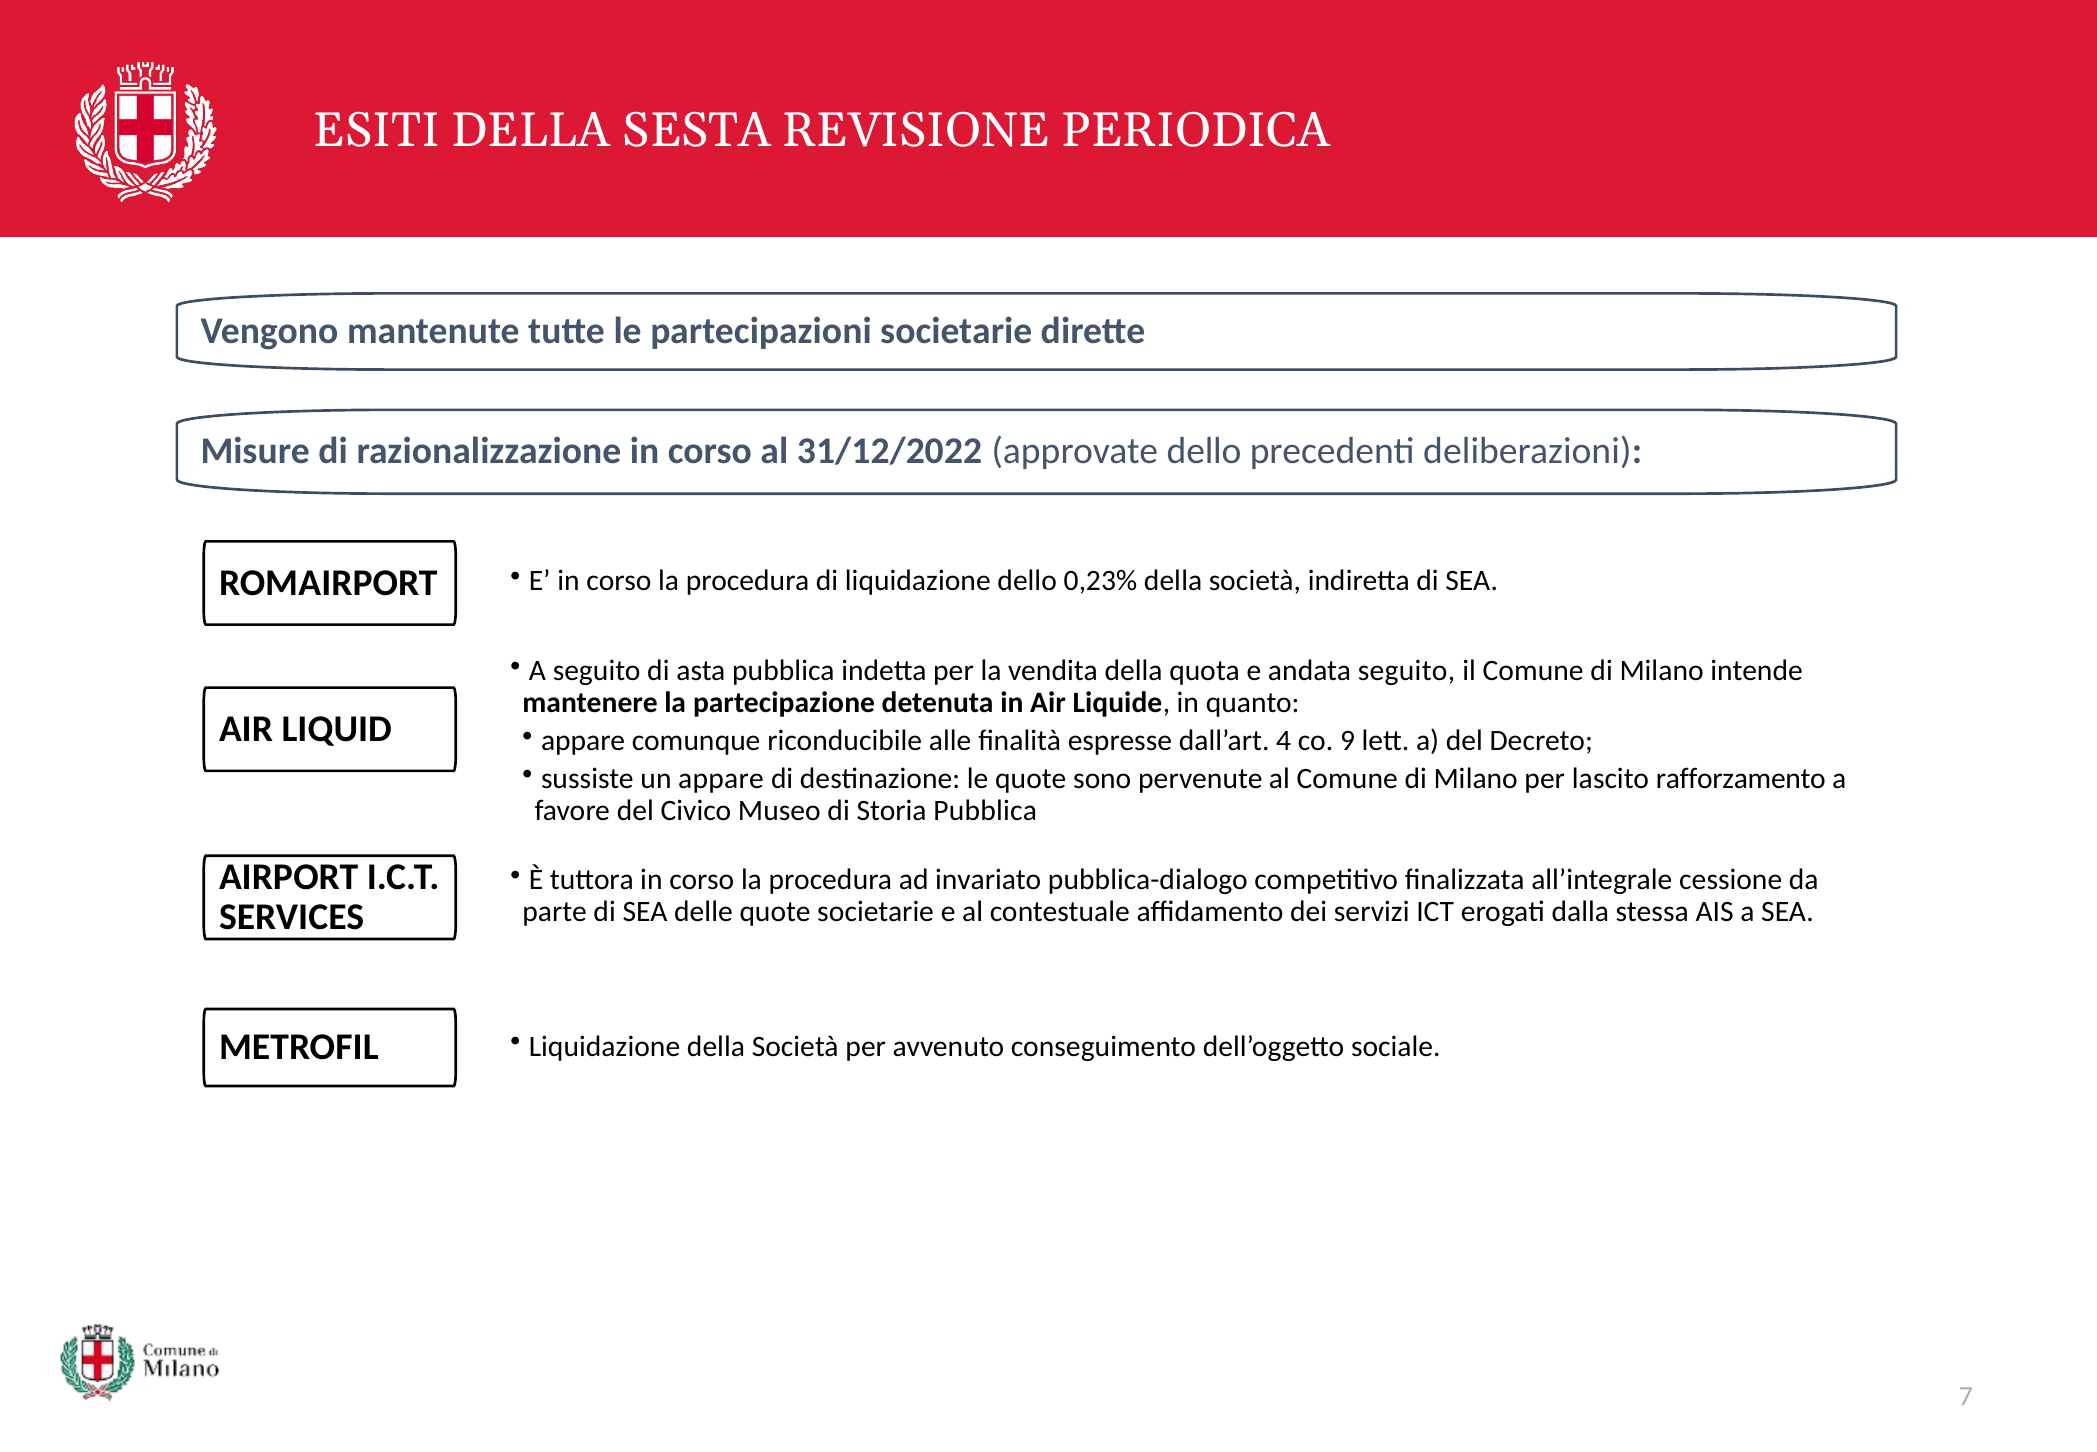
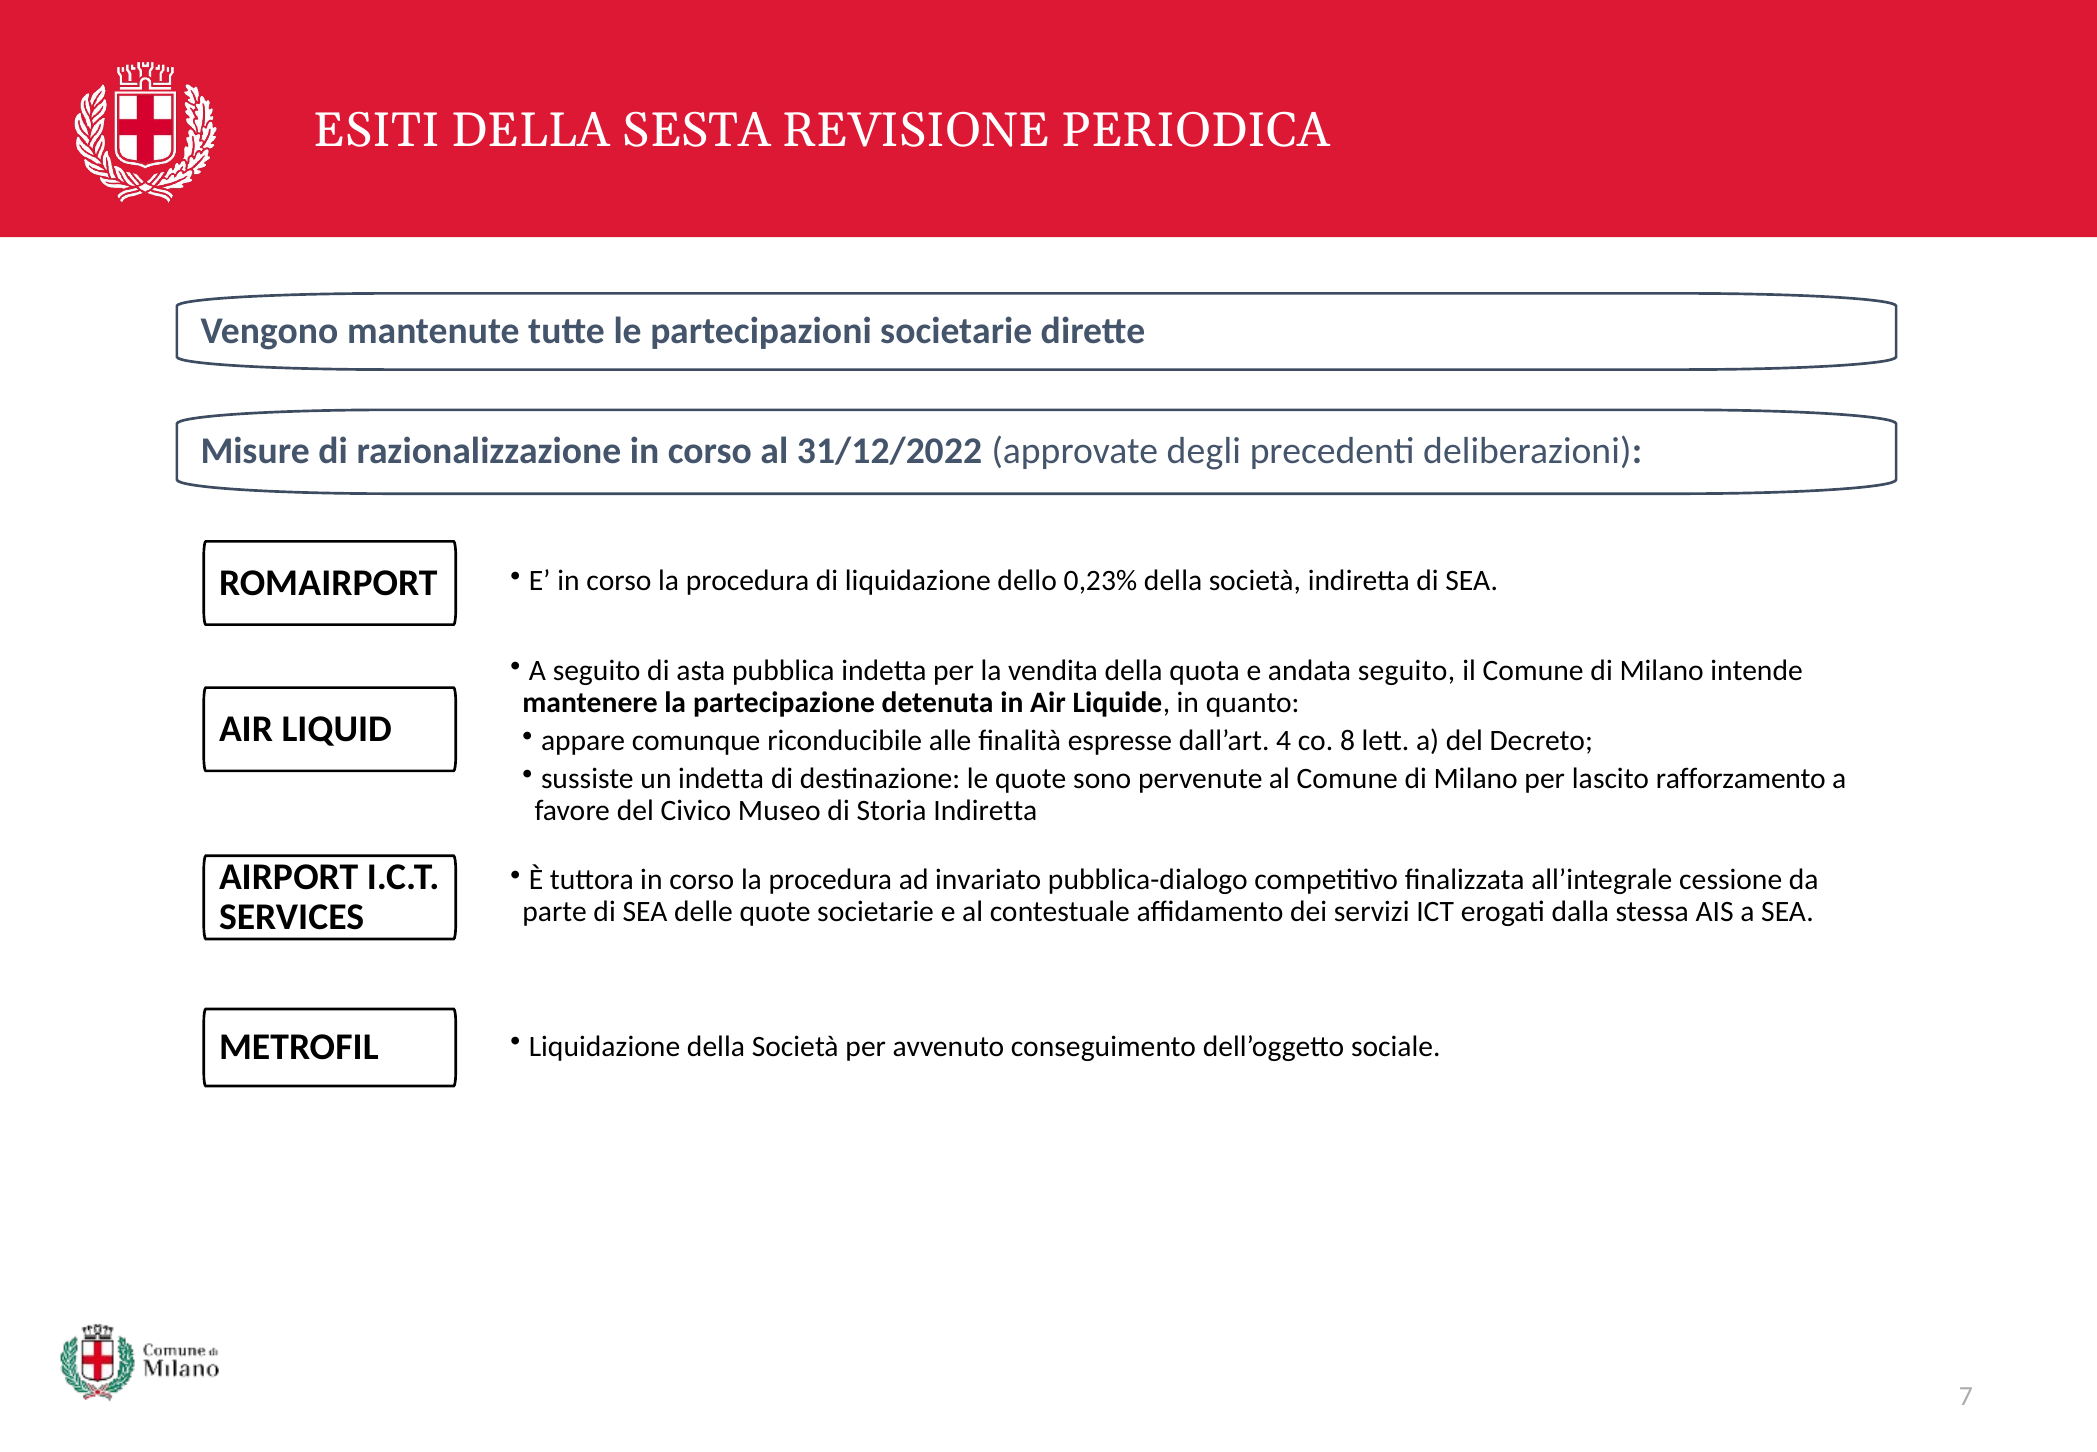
approvate dello: dello -> degli
9: 9 -> 8
un appare: appare -> indetta
Storia Pubblica: Pubblica -> Indiretta
